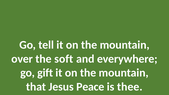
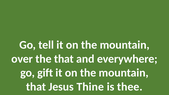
the soft: soft -> that
Peace: Peace -> Thine
